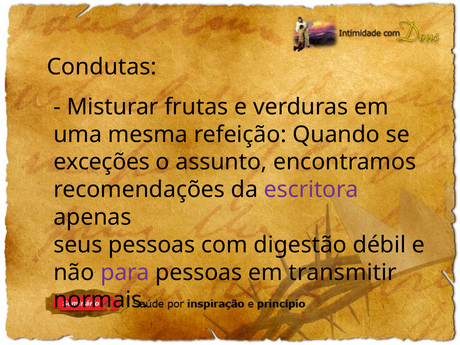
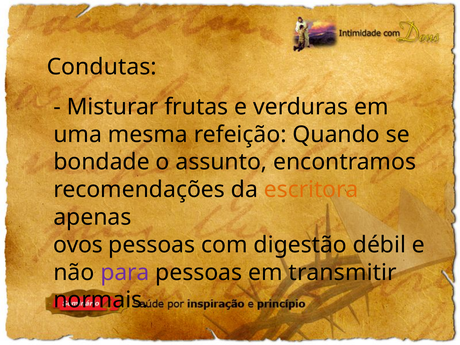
exceções: exceções -> bondade
escritora colour: purple -> orange
seus: seus -> ovos
